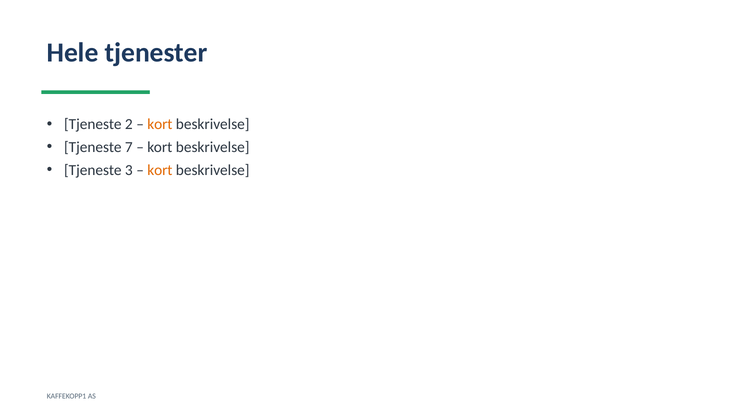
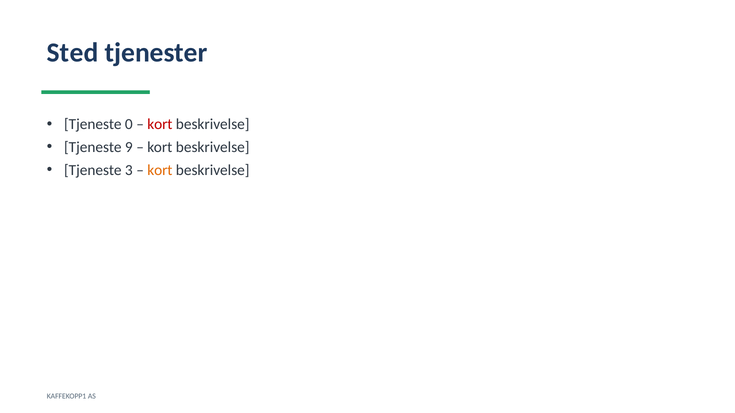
Hele: Hele -> Sted
2: 2 -> 0
kort at (160, 124) colour: orange -> red
7: 7 -> 9
